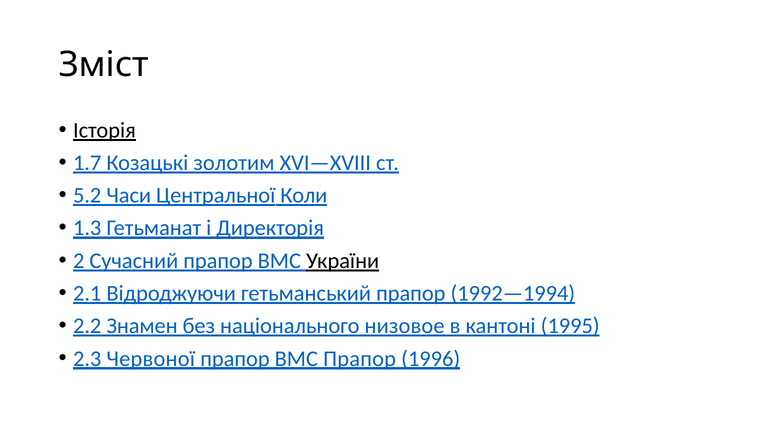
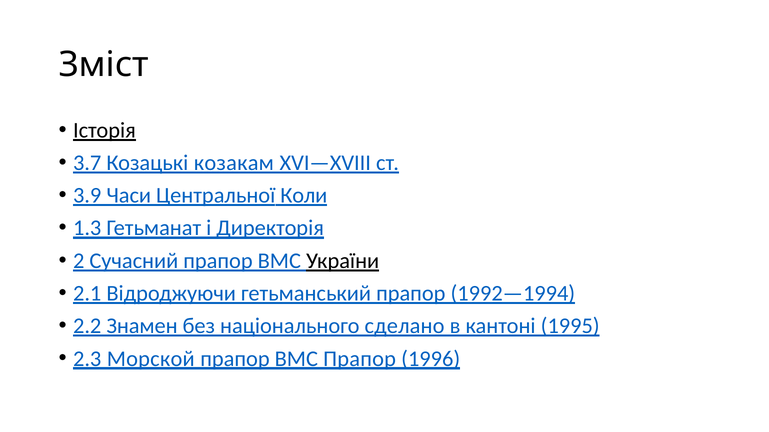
1.7: 1.7 -> 3.7
золотим: золотим -> козакам
5.2: 5.2 -> 3.9
низовое: низовое -> сделано
Червоної: Червоної -> Морской
